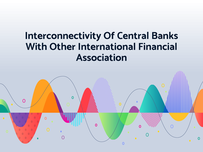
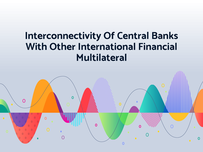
Association: Association -> Multilateral
